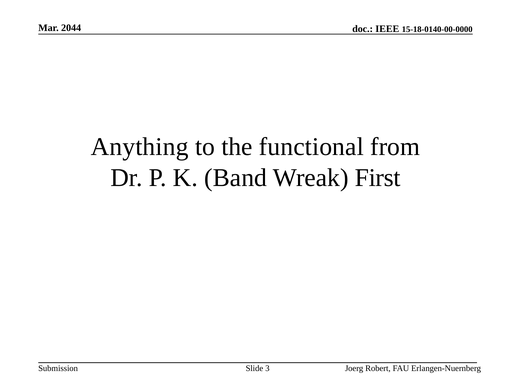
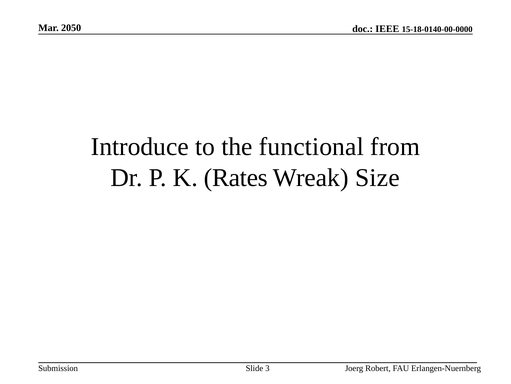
2044: 2044 -> 2050
Anything: Anything -> Introduce
Band: Band -> Rates
First: First -> Size
